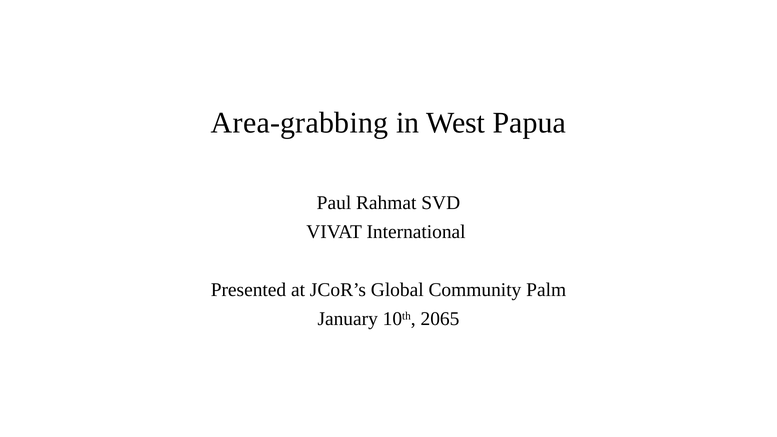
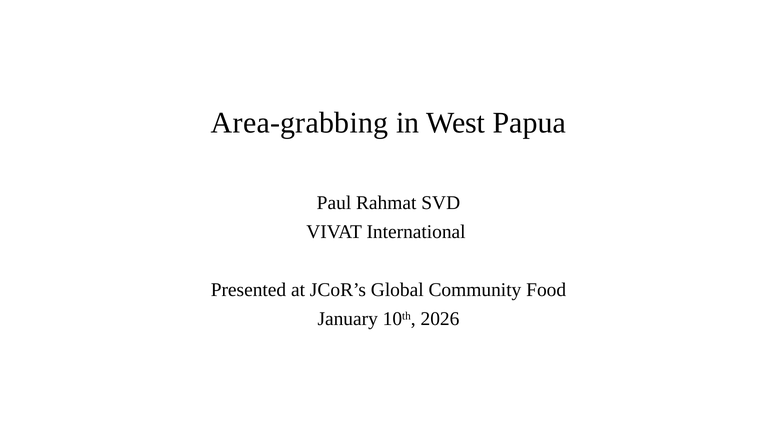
Palm: Palm -> Food
2065: 2065 -> 2026
